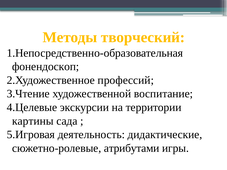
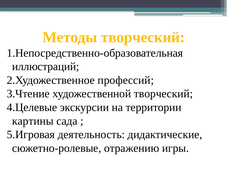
фонендоскоп: фонендоскоп -> иллюстраций
художественной воспитание: воспитание -> творческий
атрибутами: атрибутами -> отражению
